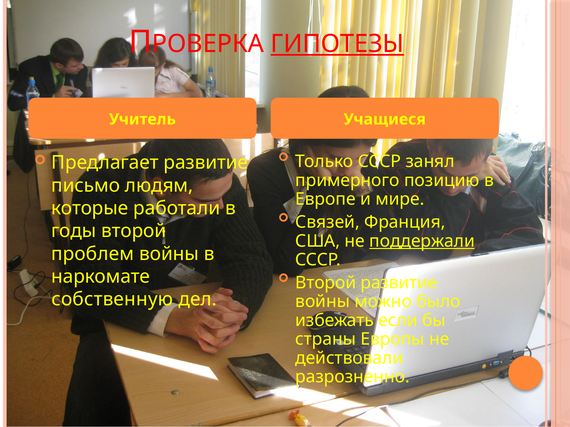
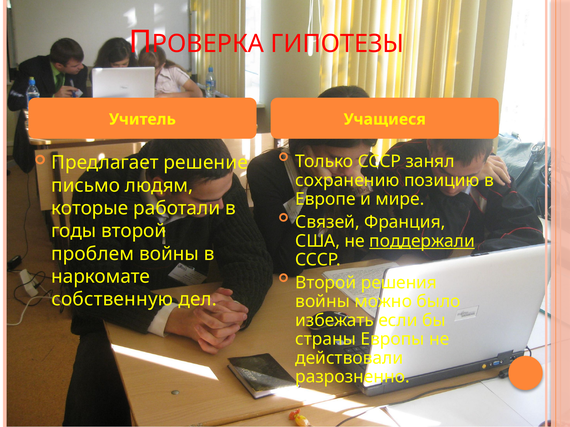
ГИПОТЕЗЫ underline: present -> none
Предлагает развитие: развитие -> решение
примерного: примерного -> сохранению
Второй развитие: развитие -> решения
